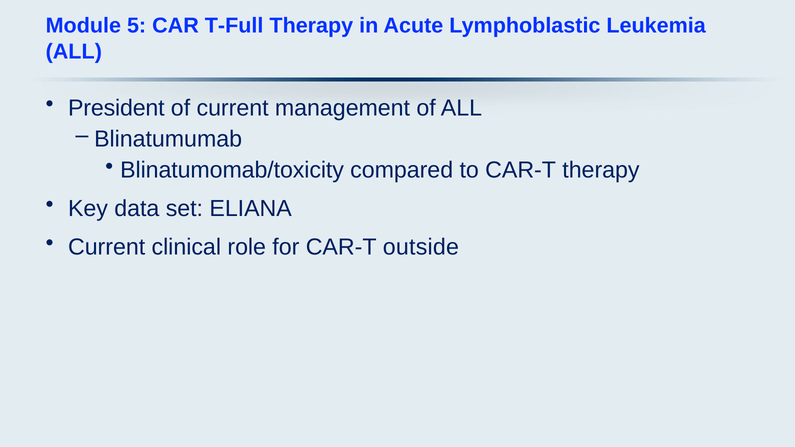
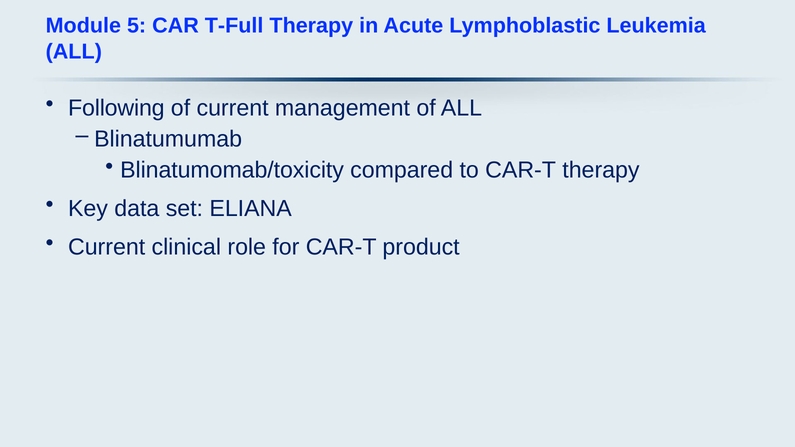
President: President -> Following
outside: outside -> product
